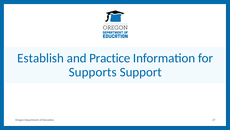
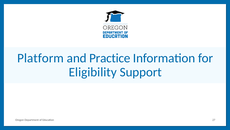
Establish: Establish -> Platform
Supports: Supports -> Eligibility
